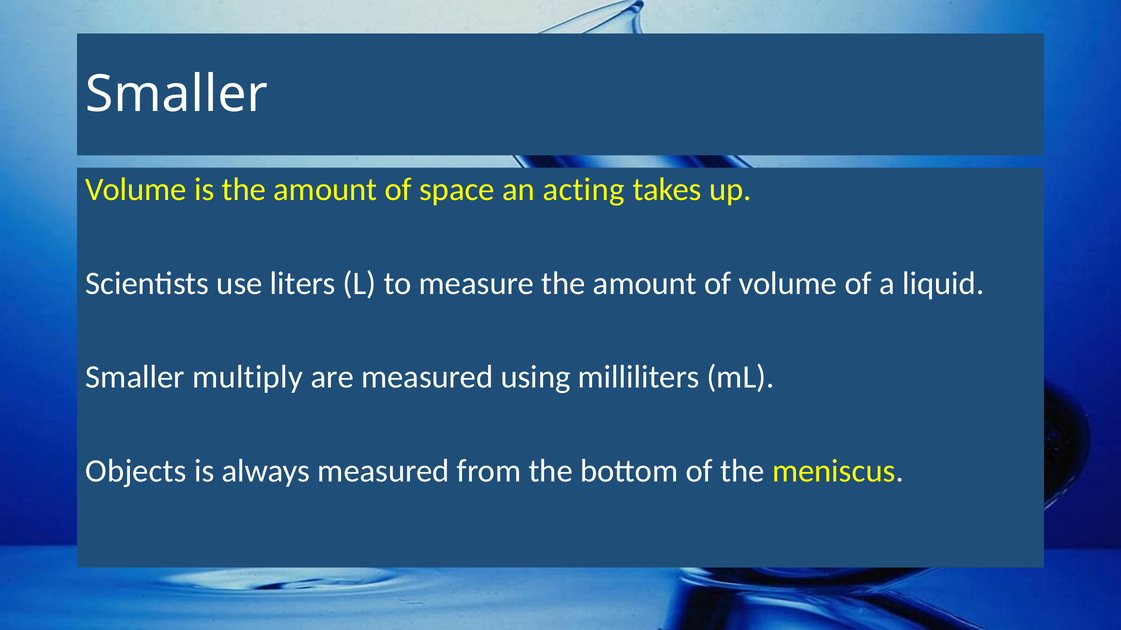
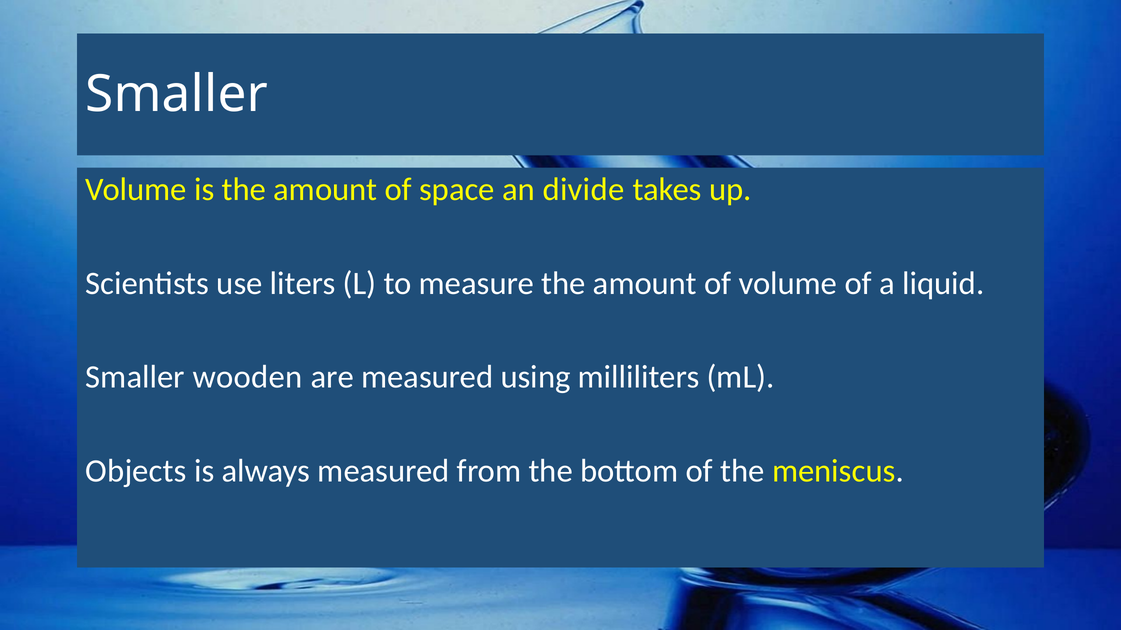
acting: acting -> divide
multiply: multiply -> wooden
